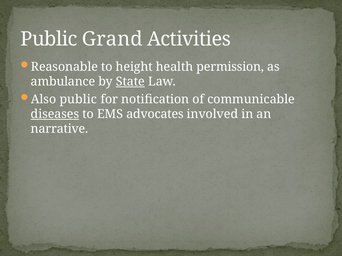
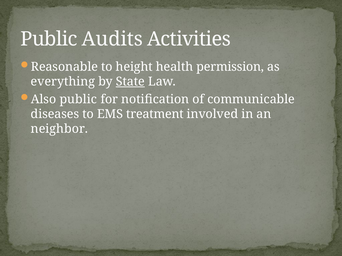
Grand: Grand -> Audits
ambulance: ambulance -> everything
diseases underline: present -> none
advocates: advocates -> treatment
narrative: narrative -> neighbor
